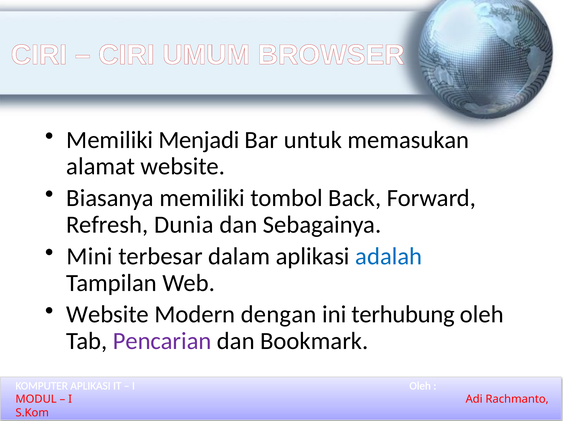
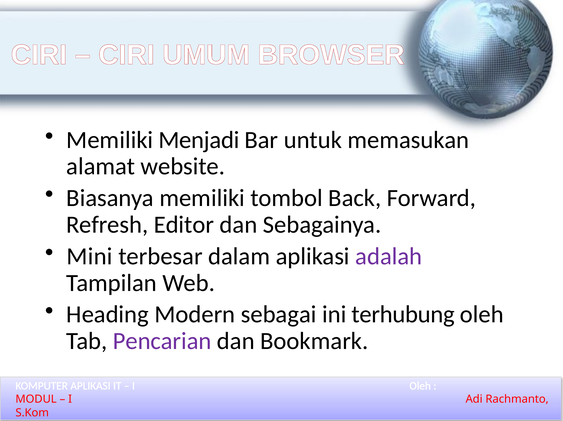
Dunia: Dunia -> Editor
adalah colour: blue -> purple
Website at (108, 314): Website -> Heading
dengan: dengan -> sebagai
